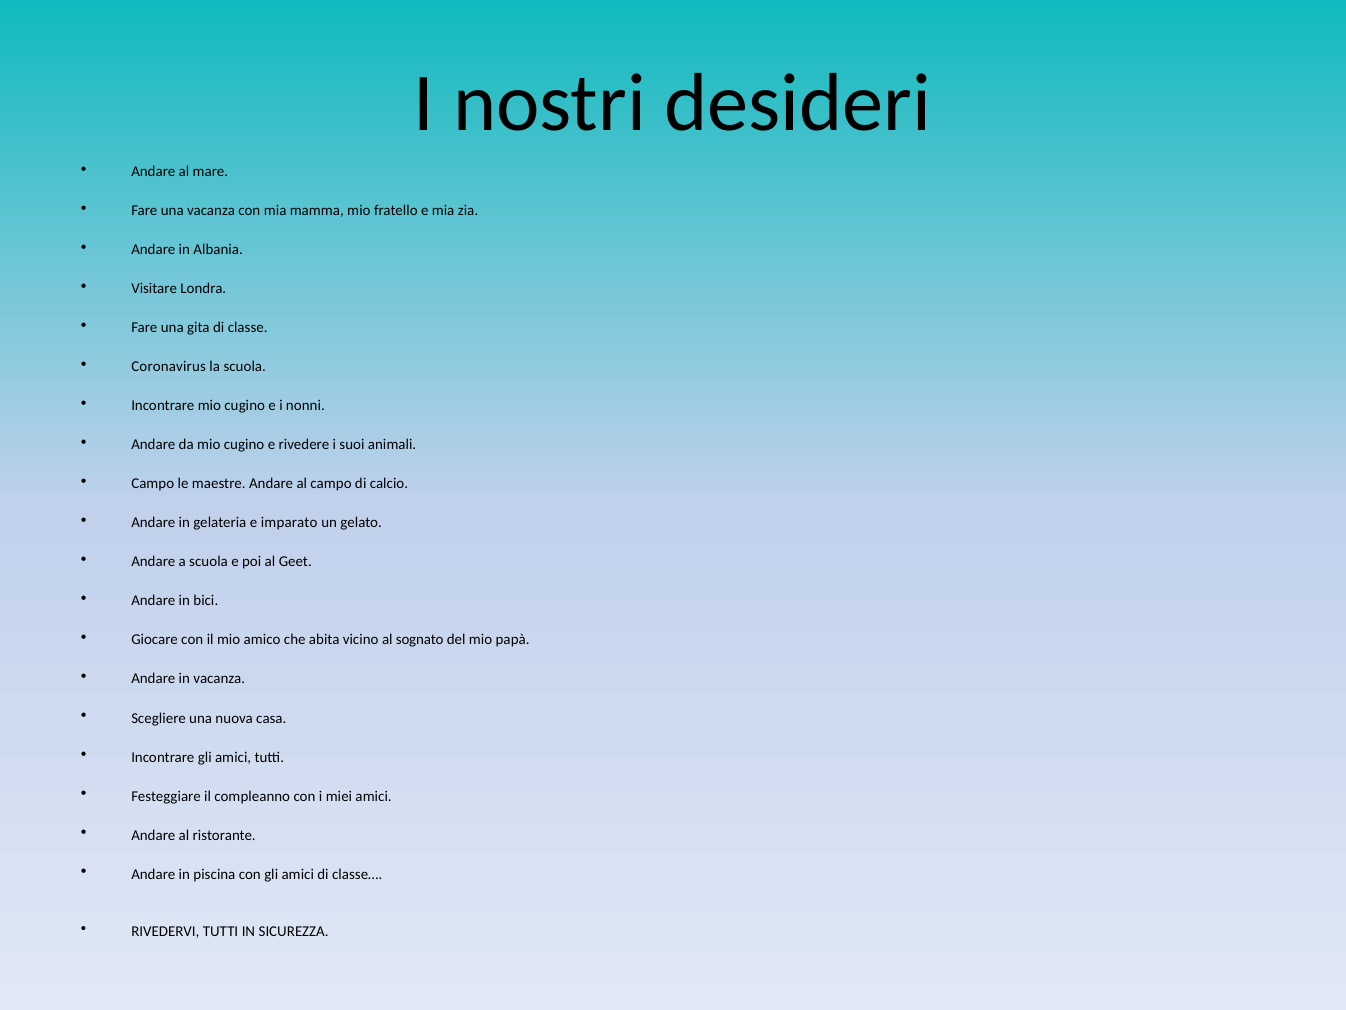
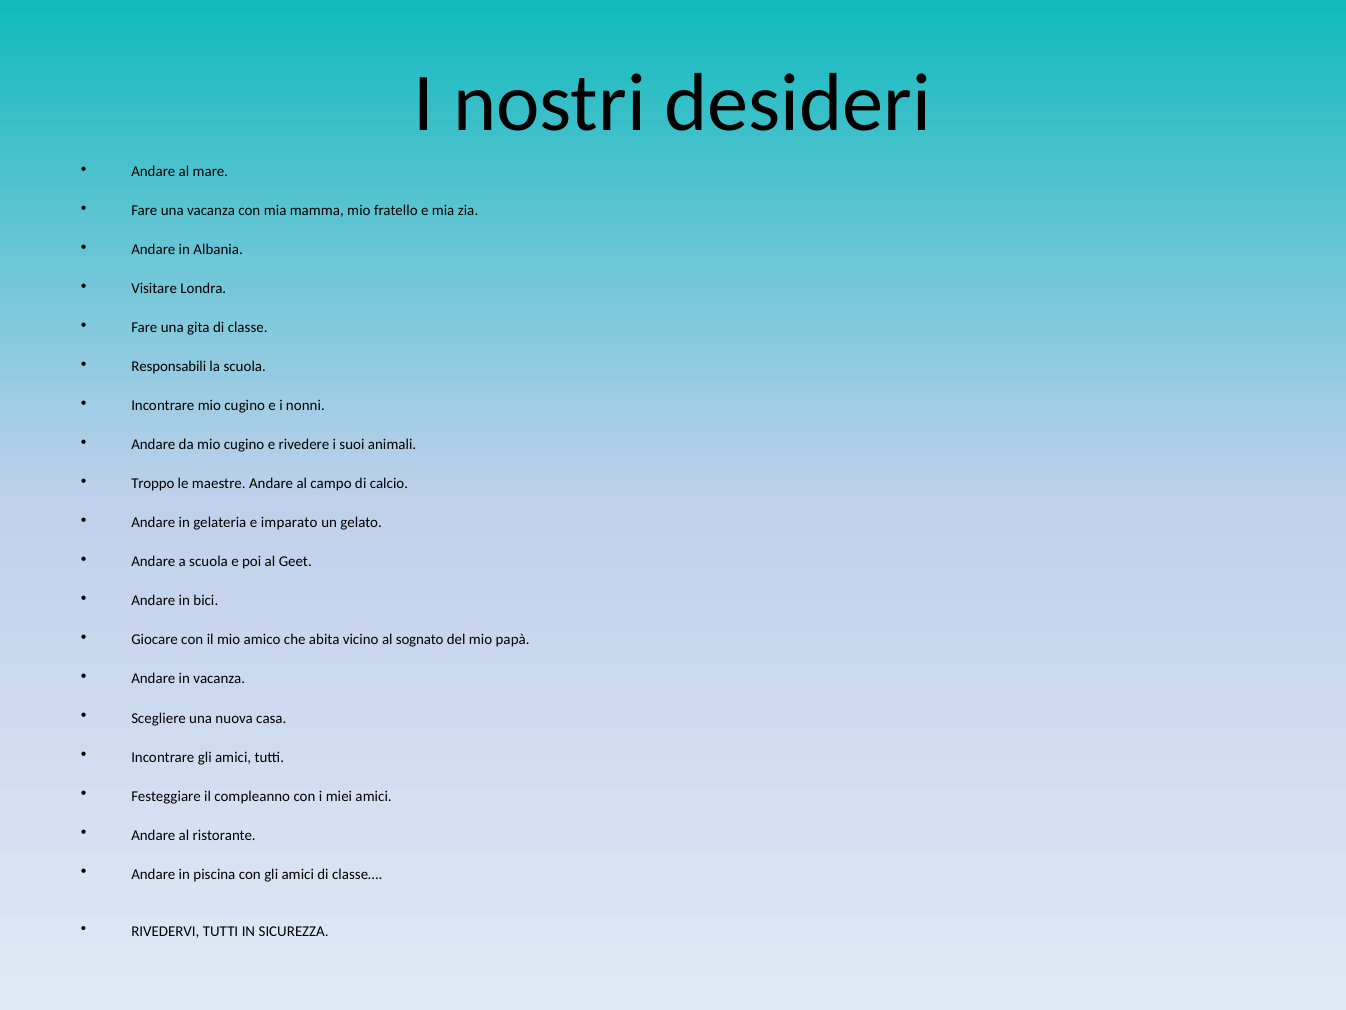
Coronavirus: Coronavirus -> Responsabili
Campo at (153, 484): Campo -> Troppo
